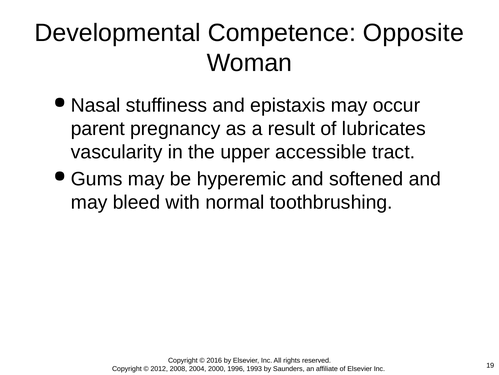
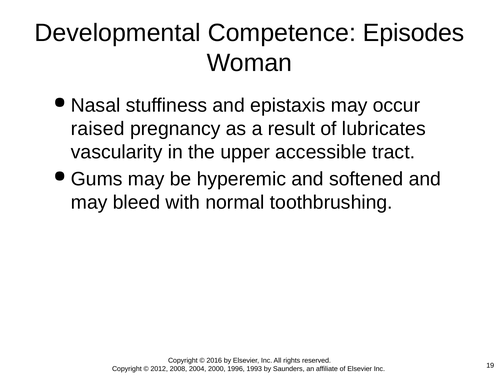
Opposite: Opposite -> Episodes
parent: parent -> raised
